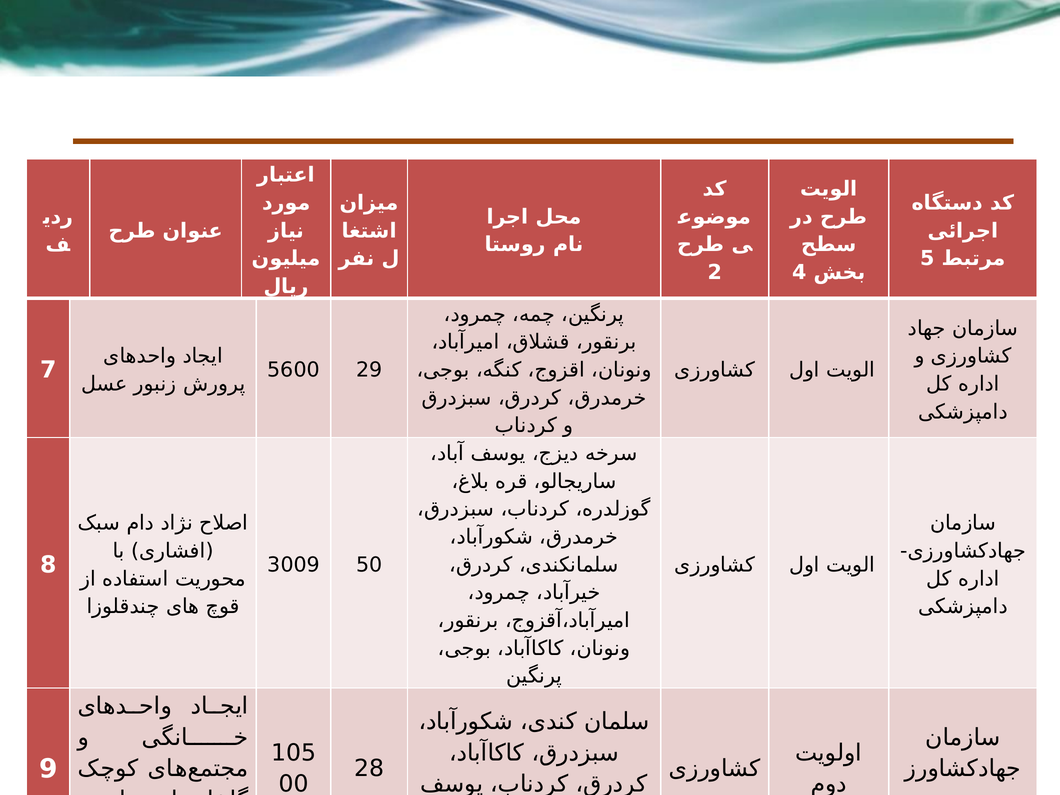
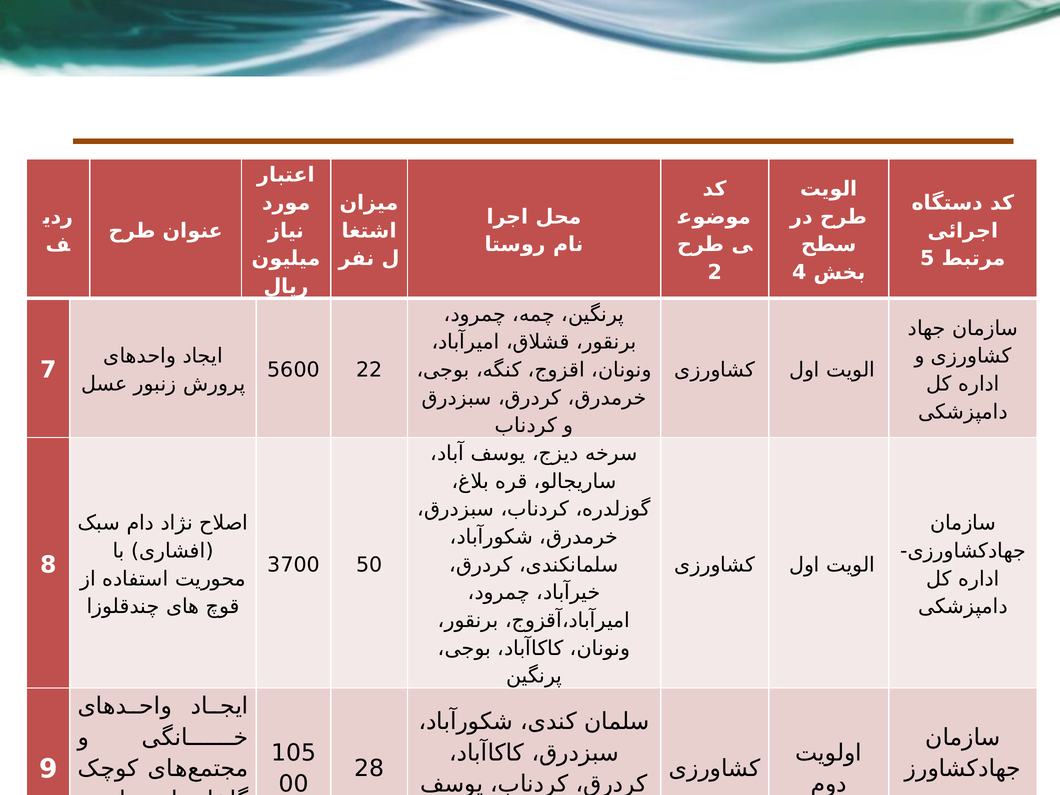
29: 29 -> 22
3009: 3009 -> 3700
